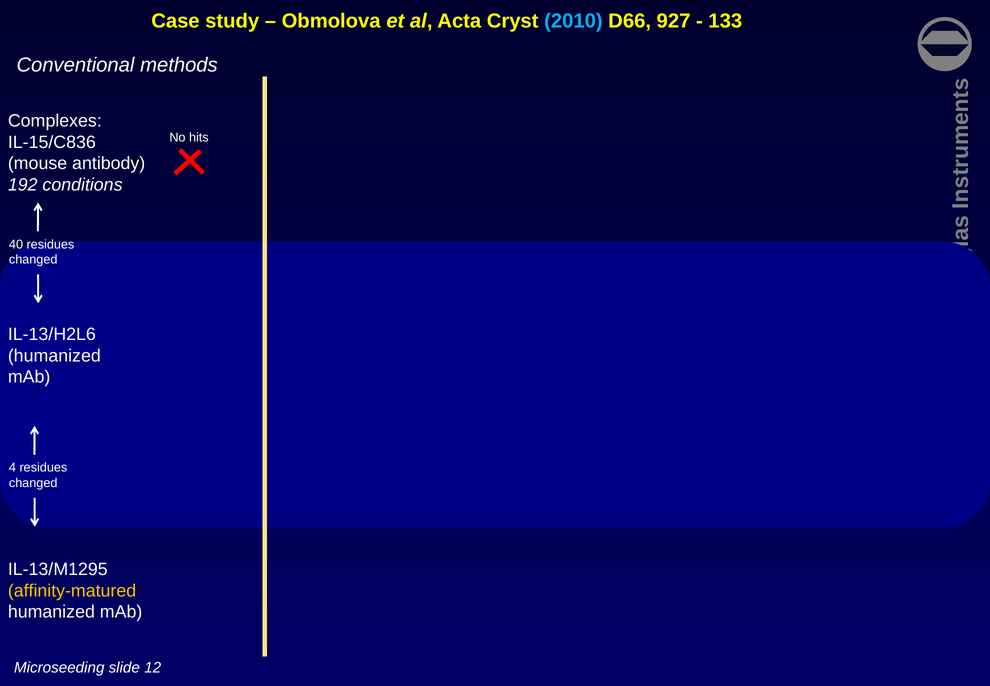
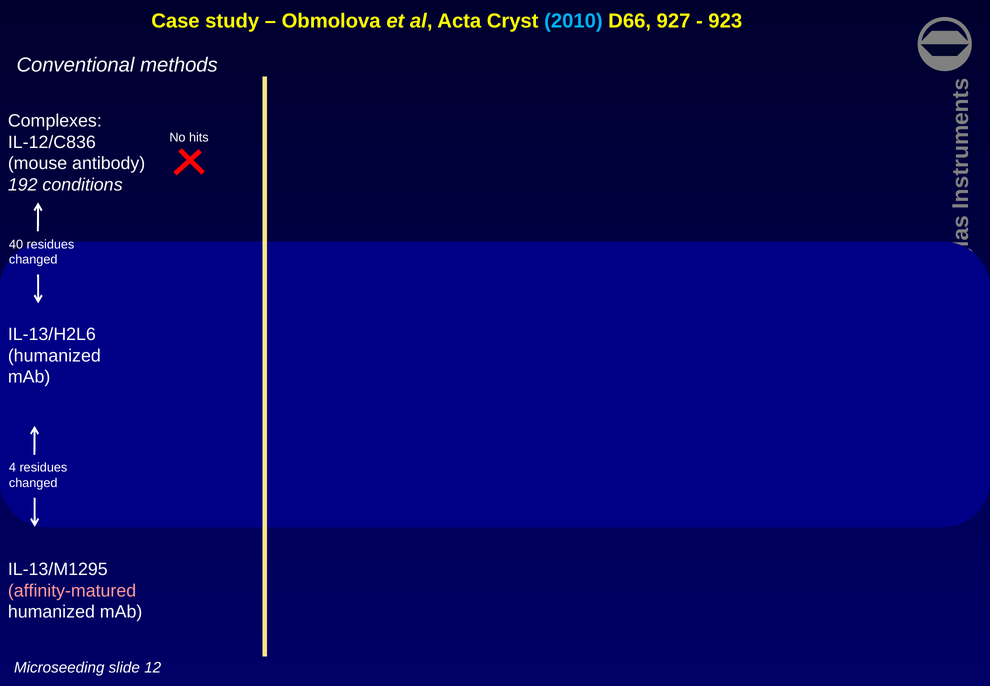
133: 133 -> 923
IL-15/C836: IL-15/C836 -> IL-12/C836
affinity-matured colour: yellow -> pink
